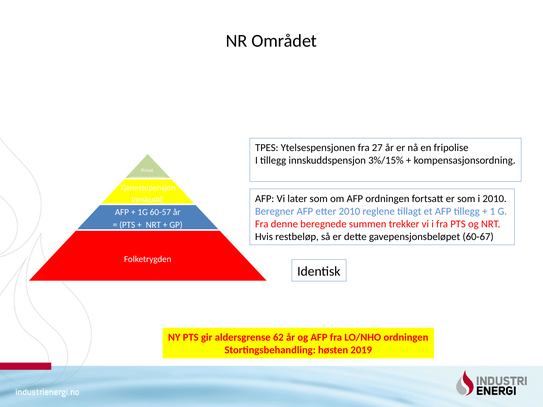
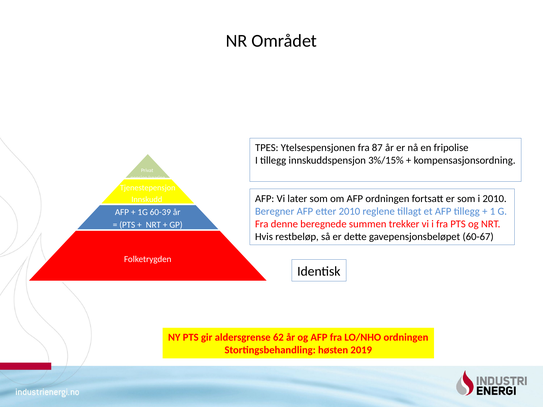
27: 27 -> 87
60-57: 60-57 -> 60-39
